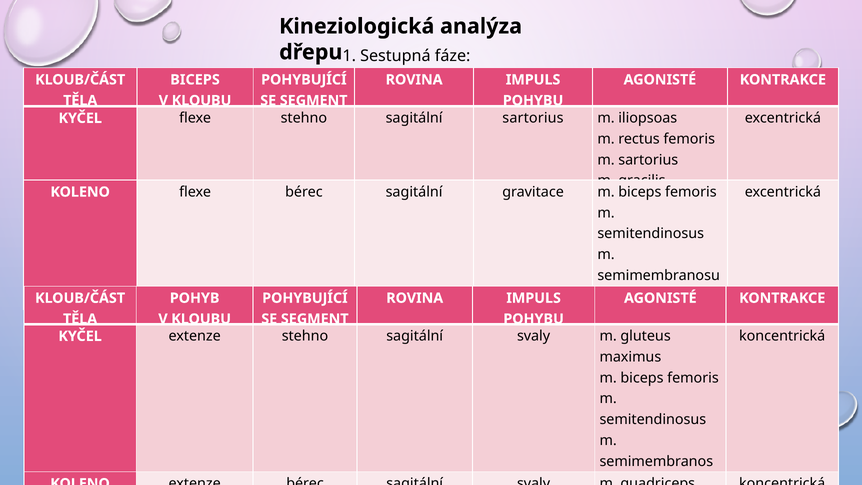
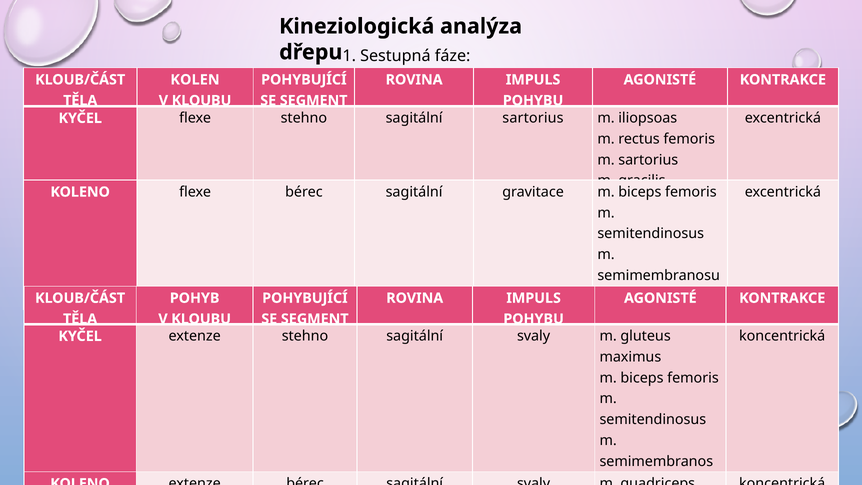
BICEPS at (195, 80): BICEPS -> KOLEN
